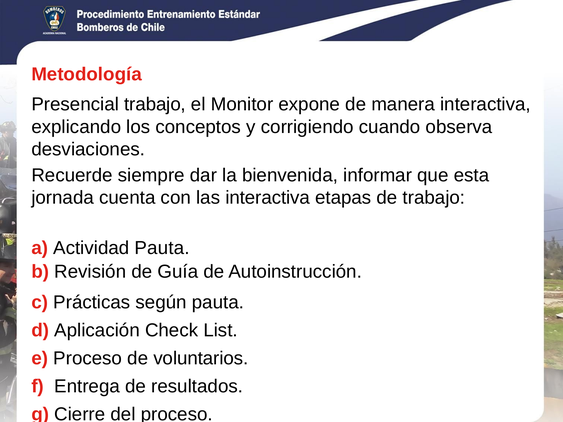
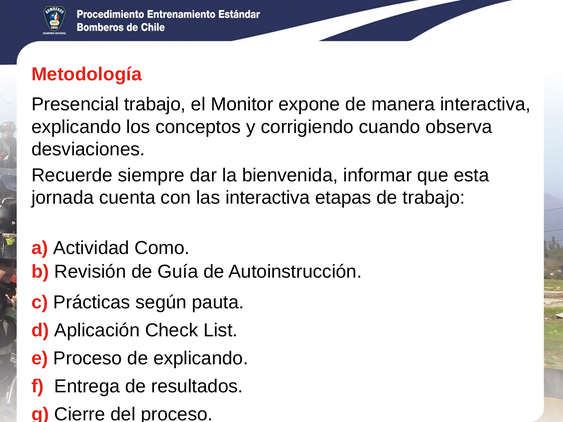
Actividad Pauta: Pauta -> Como
de voluntarios: voluntarios -> explicando
